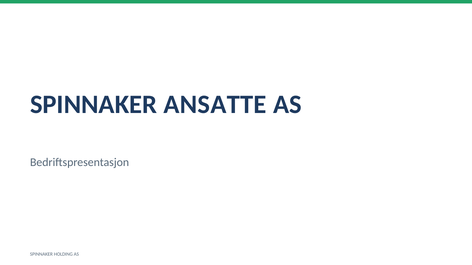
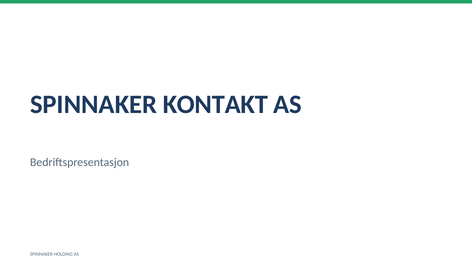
ANSATTE: ANSATTE -> KONTAKT
